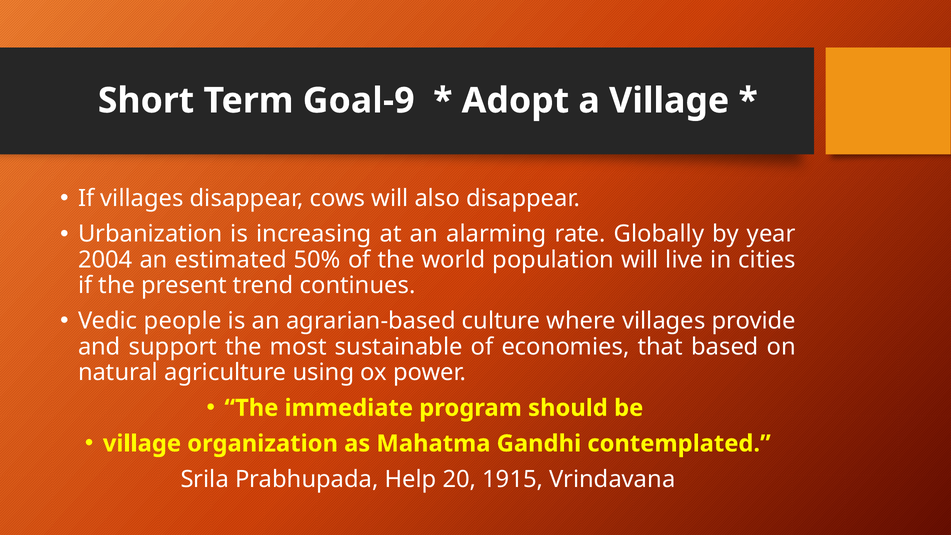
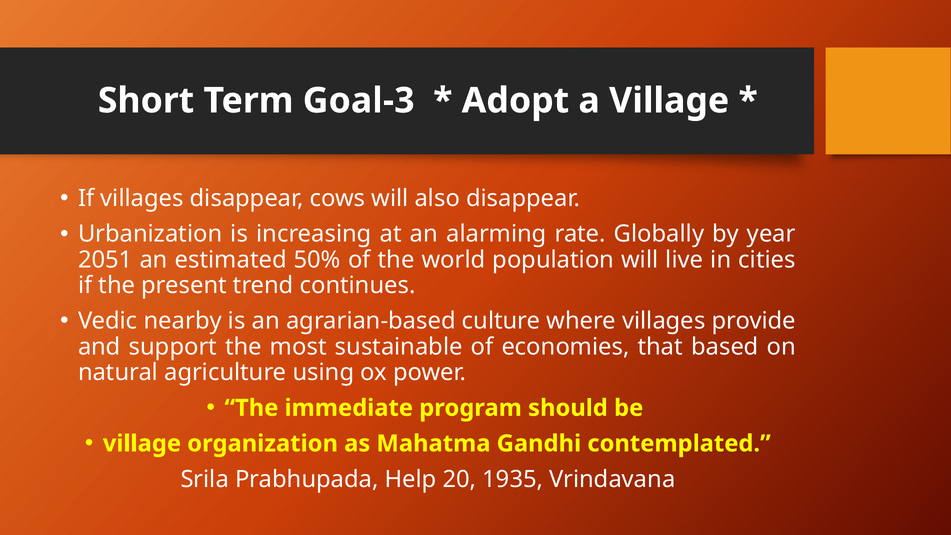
Goal-9: Goal-9 -> Goal-3
2004: 2004 -> 2051
people: people -> nearby
1915: 1915 -> 1935
